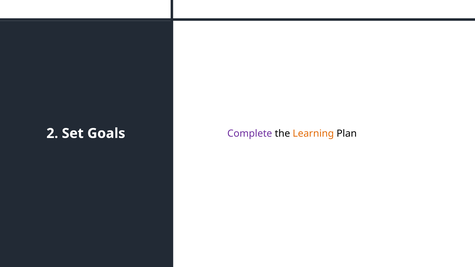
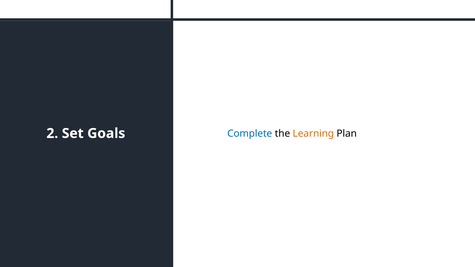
Complete colour: purple -> blue
